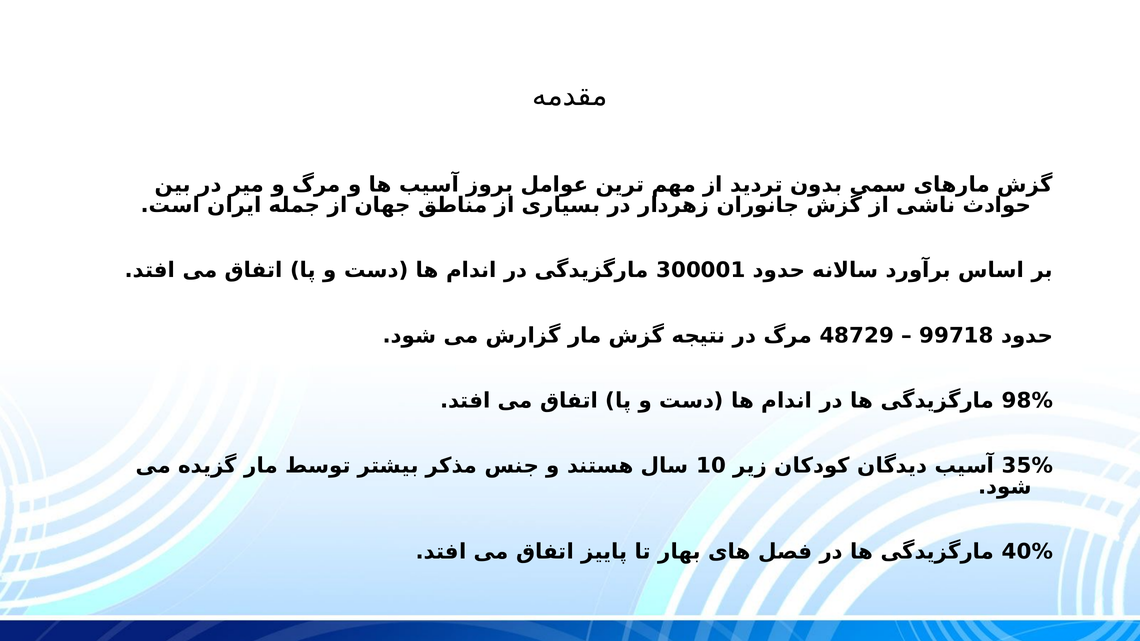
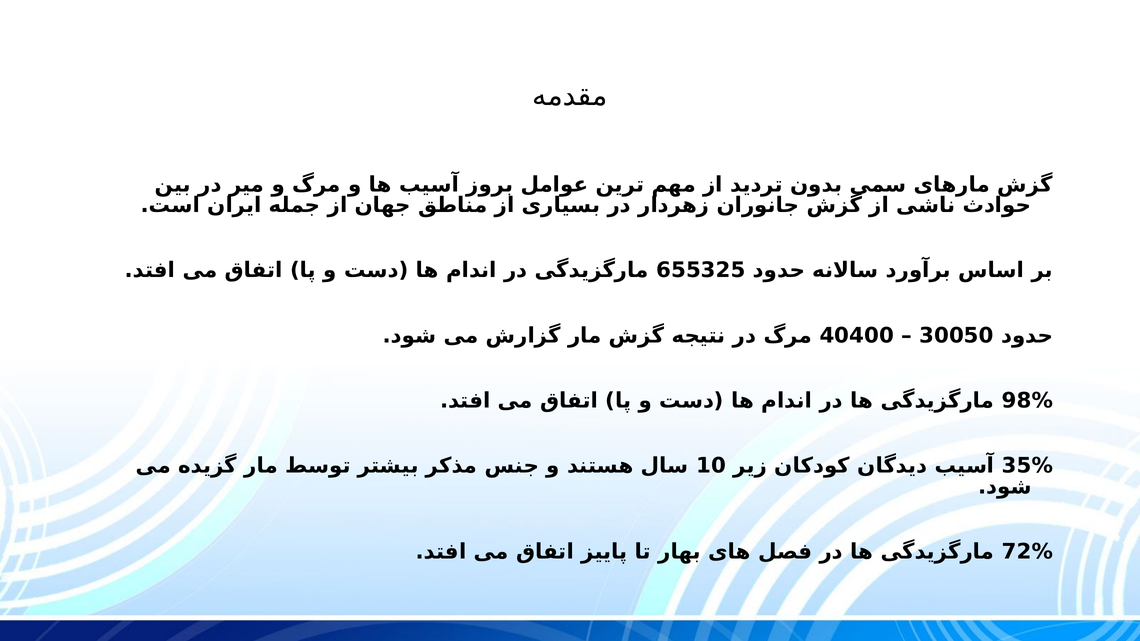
300001: 300001 -> 655325
48729: 48729 -> 40400
99718: 99718 -> 30050
40%: 40% -> 72%
